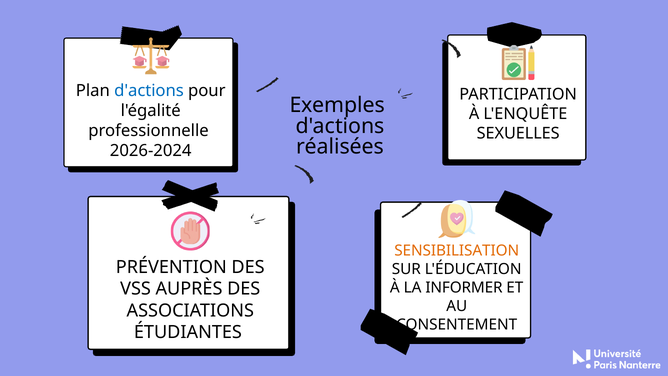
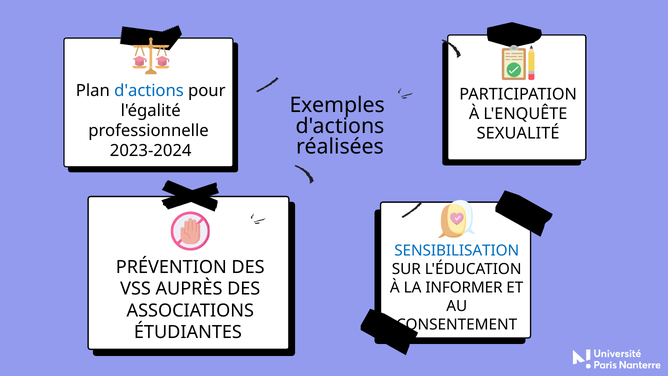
SEXUELLES: SEXUELLES -> SEXUALITÉ
2026-2024: 2026-2024 -> 2023-2024
SENSIBILISATION colour: orange -> blue
